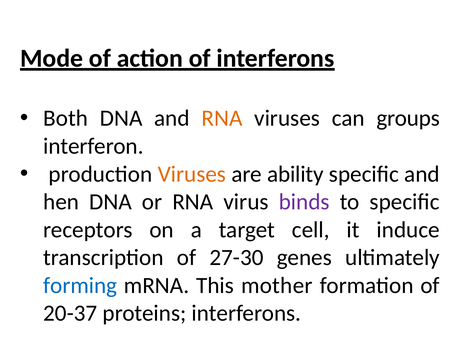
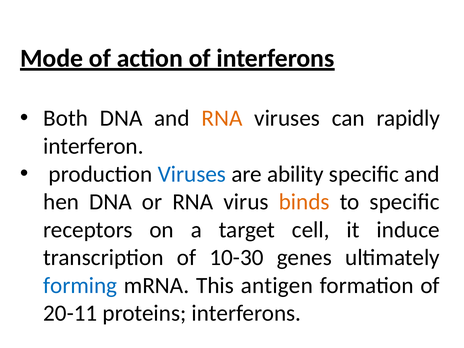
groups: groups -> rapidly
Viruses at (192, 174) colour: orange -> blue
binds colour: purple -> orange
27-30: 27-30 -> 10-30
mother: mother -> antigen
20-37: 20-37 -> 20-11
